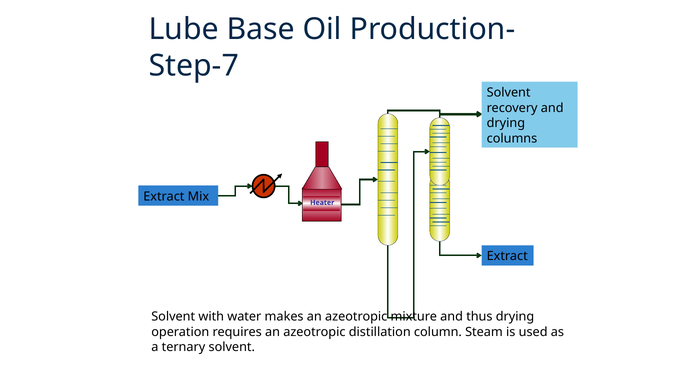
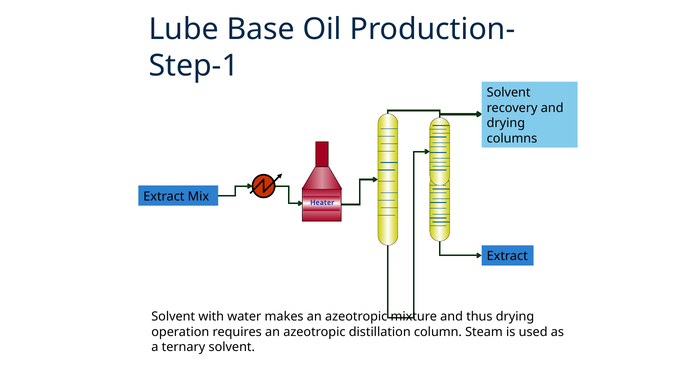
Step-7: Step-7 -> Step-1
